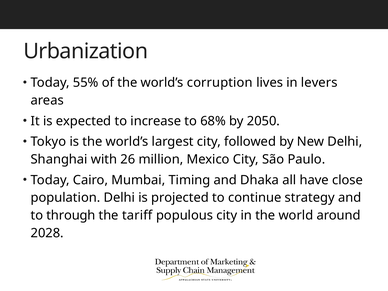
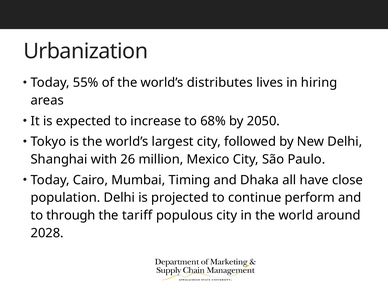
corruption: corruption -> distributes
levers: levers -> hiring
strategy: strategy -> perform
